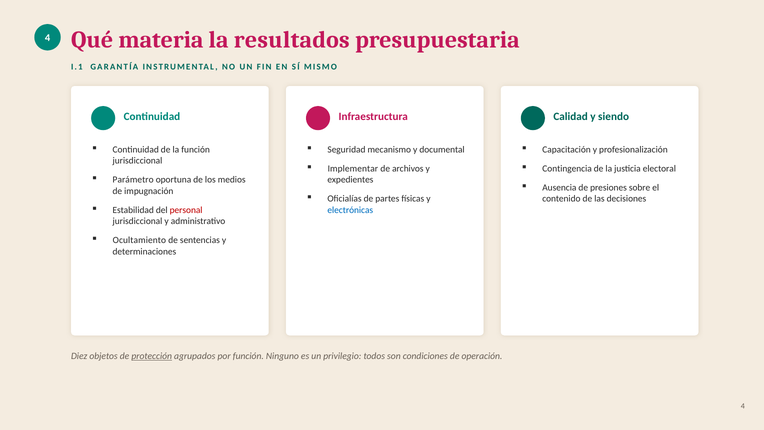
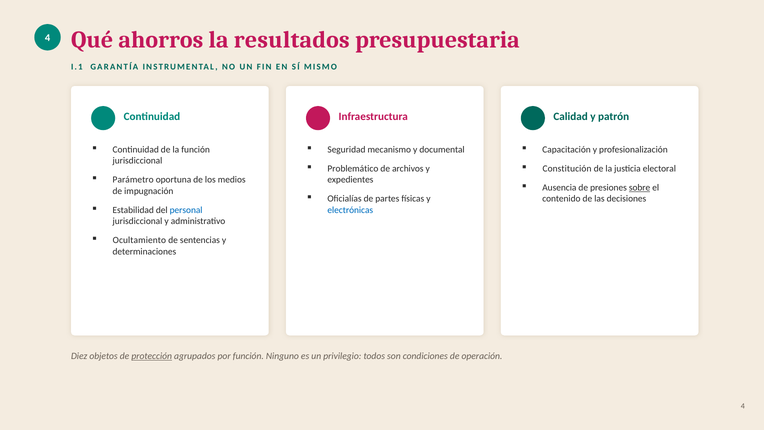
materia: materia -> ahorros
siendo: siendo -> patrón
Implementar: Implementar -> Problemático
Contingencia: Contingencia -> Constitución
sobre underline: none -> present
personal colour: red -> blue
